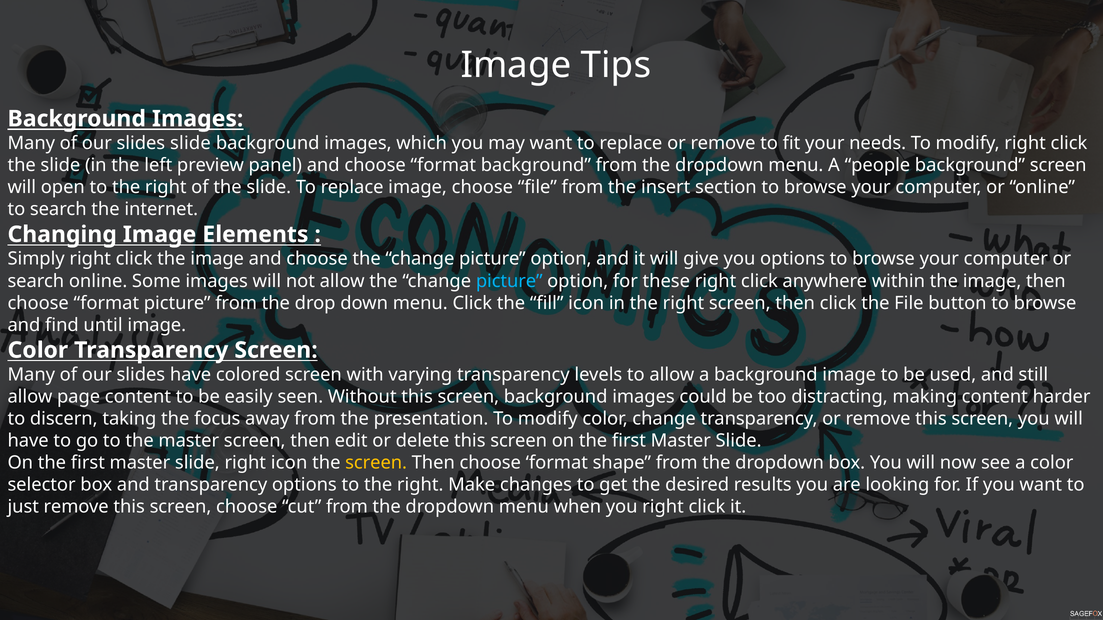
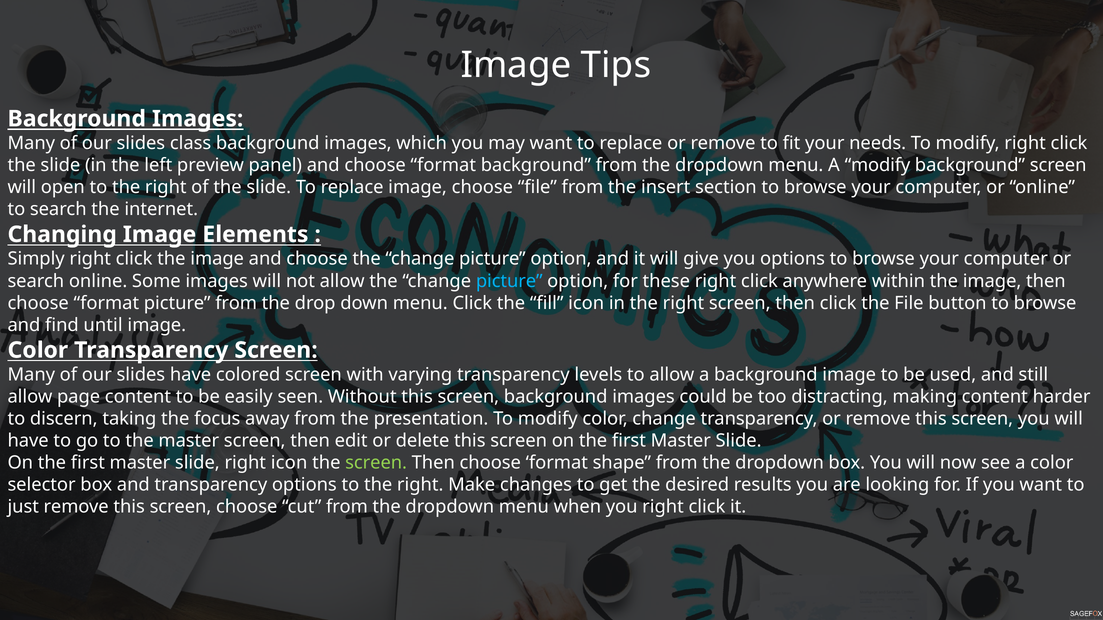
slides slide: slide -> class
A people: people -> modify
screen at (376, 463) colour: yellow -> light green
